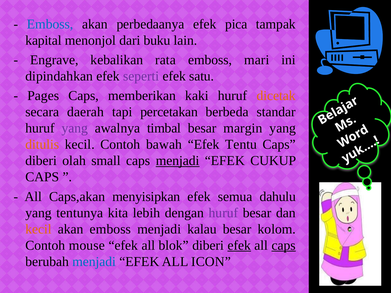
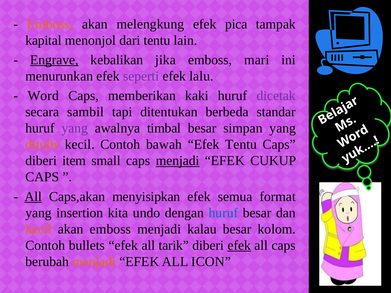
Emboss at (50, 24) colour: blue -> orange
perbedaanya: perbedaanya -> melengkung
dari buku: buku -> tentu
Engrave underline: none -> present
rata: rata -> jika
dipindahkan: dipindahkan -> menurunkan
satu: satu -> lalu
Pages: Pages -> Word
dicetak colour: orange -> purple
daerah: daerah -> sambil
percetakan: percetakan -> ditentukan
margin: margin -> simpan
olah: olah -> item
All at (33, 197) underline: none -> present
dahulu: dahulu -> format
tentunya: tentunya -> insertion
lebih: lebih -> undo
huruf at (223, 213) colour: purple -> blue
mouse: mouse -> bullets
blok: blok -> tarik
caps at (284, 246) underline: present -> none
menjadi at (94, 262) colour: blue -> orange
